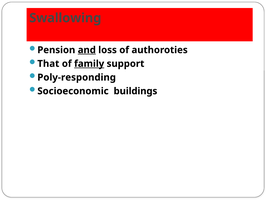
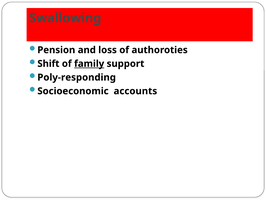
and underline: present -> none
That: That -> Shift
buildings: buildings -> accounts
